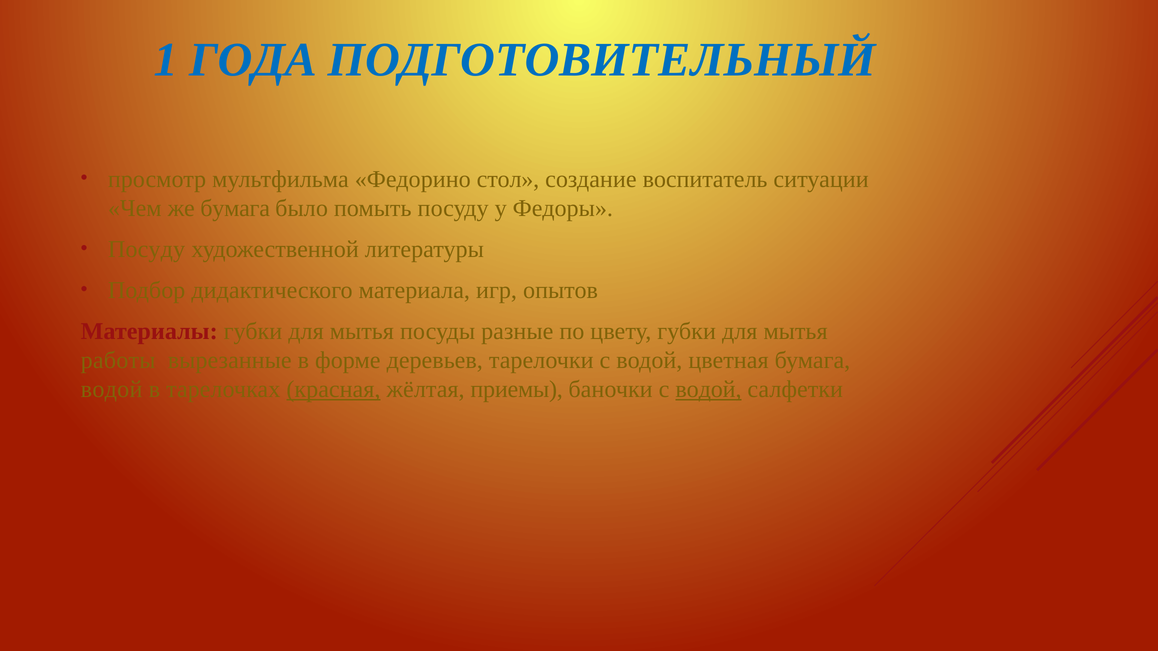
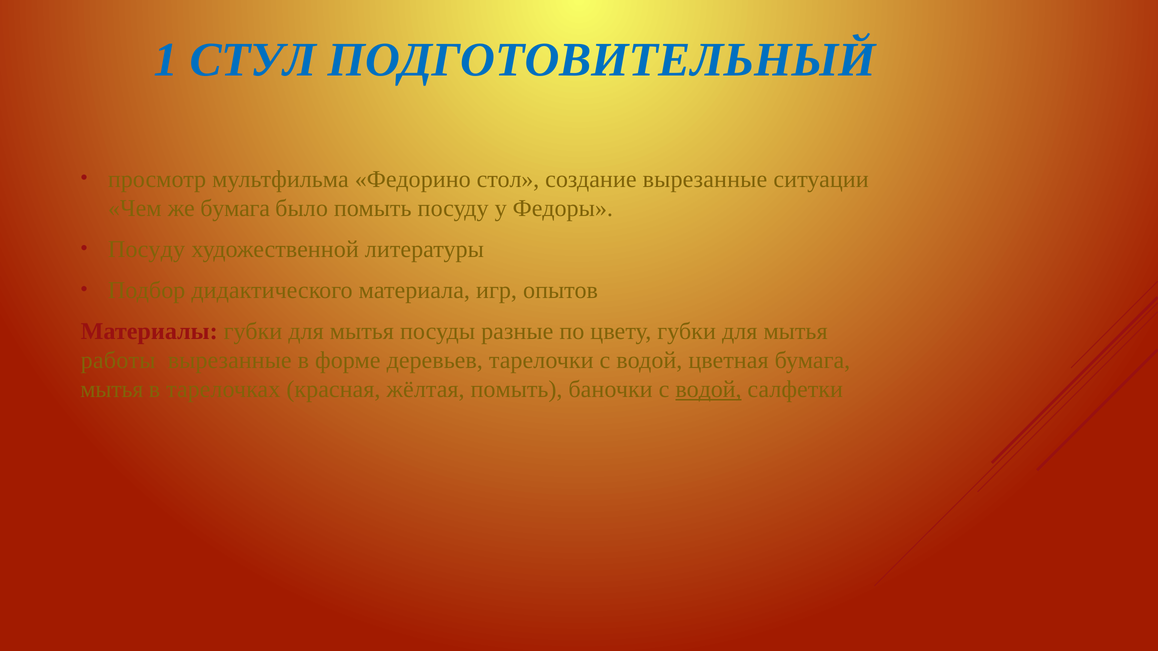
ГОДА: ГОДА -> СТУЛ
создание воспитатель: воспитатель -> вырезанные
водой at (112, 389): водой -> мытья
красная underline: present -> none
жёлтая приемы: приемы -> помыть
